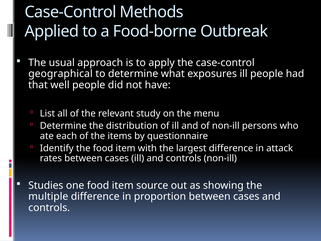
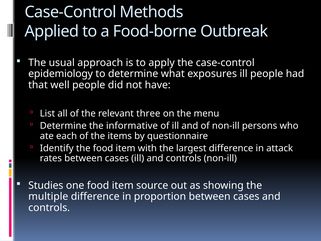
geographical: geographical -> epidemiology
study: study -> three
distribution: distribution -> informative
